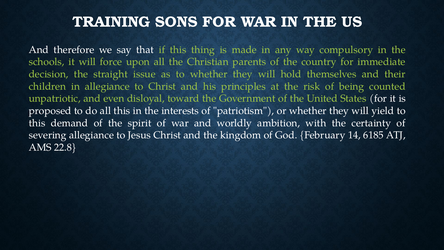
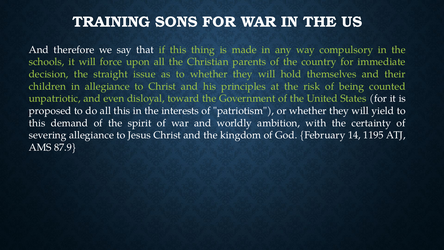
6185: 6185 -> 1195
22.8: 22.8 -> 87.9
